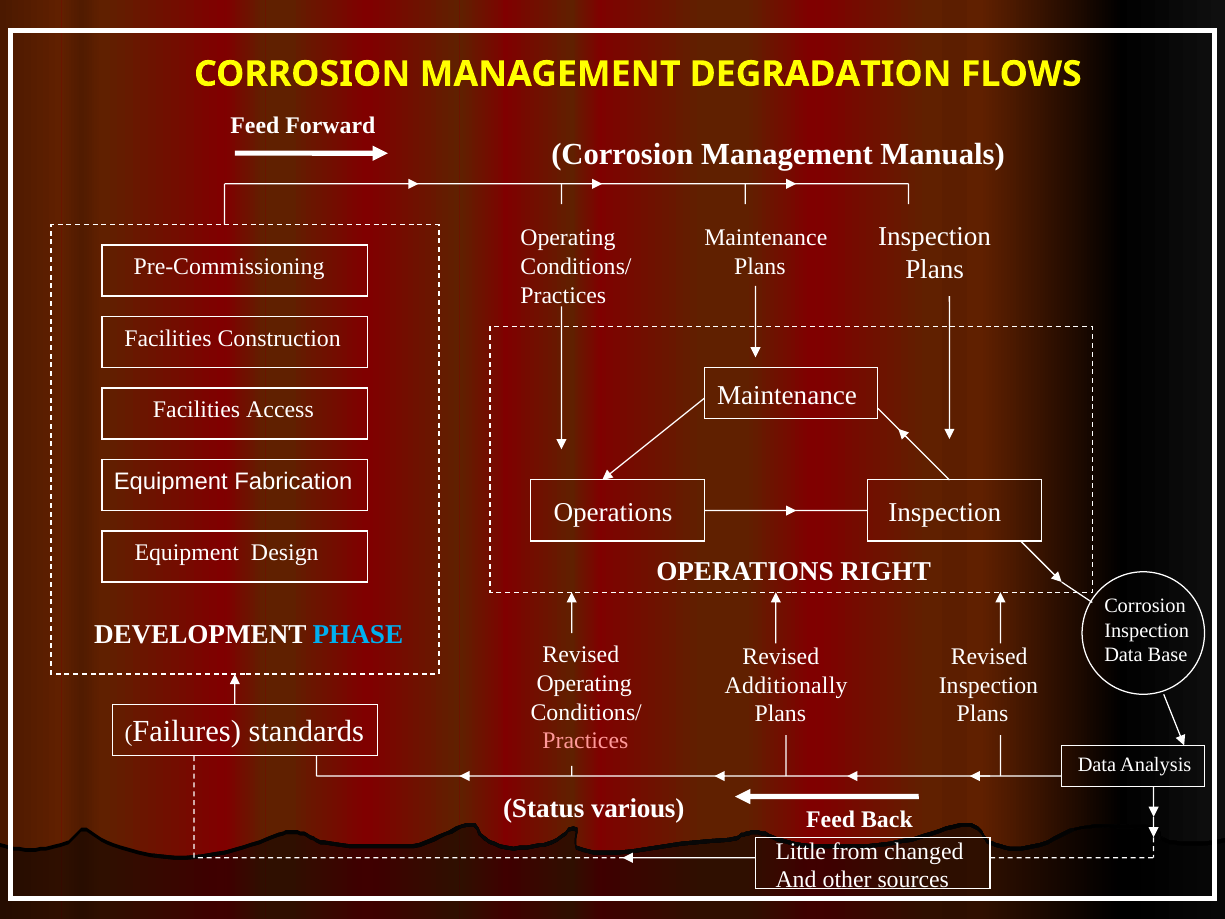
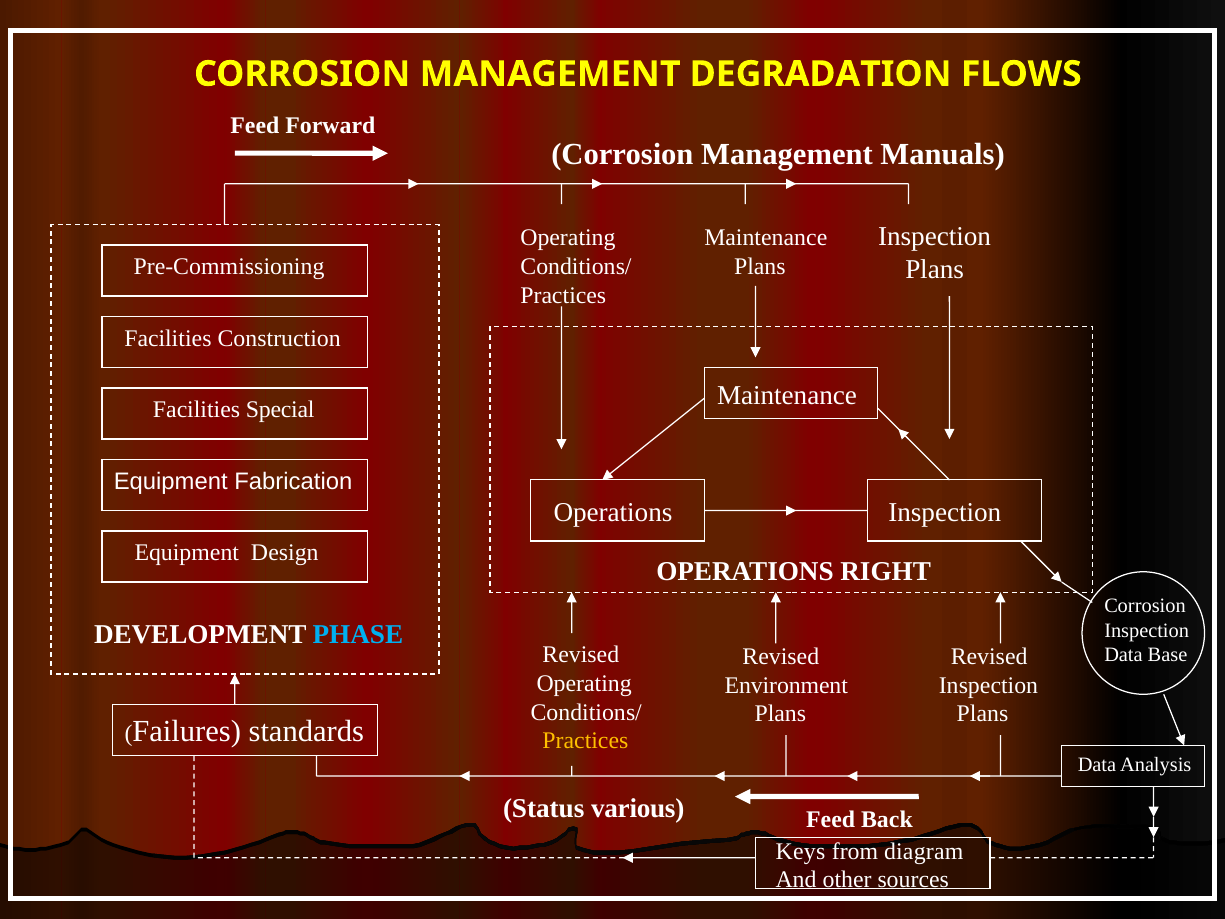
Access: Access -> Special
Additionally: Additionally -> Environment
Practices at (585, 741) colour: pink -> yellow
Little: Little -> Keys
changed: changed -> diagram
